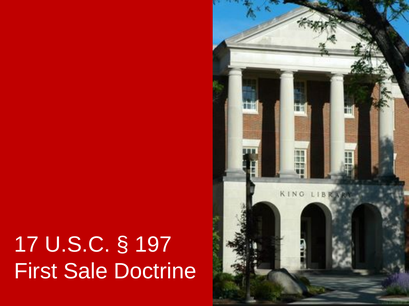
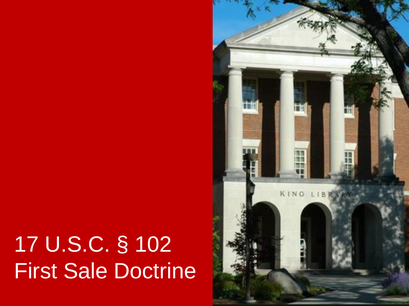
197: 197 -> 102
